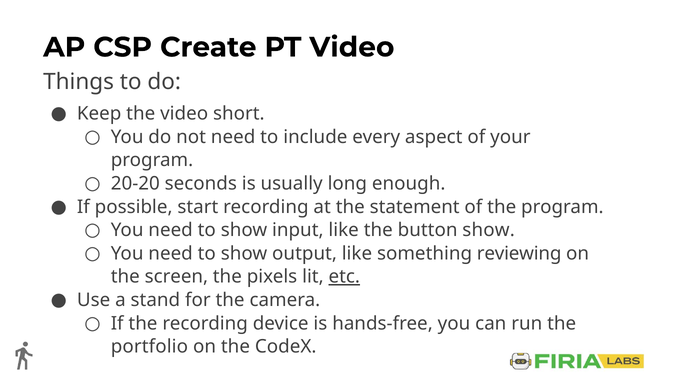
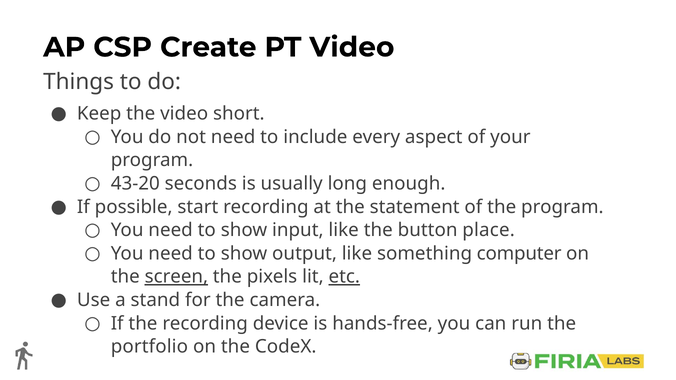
20-20: 20-20 -> 43-20
button show: show -> place
reviewing: reviewing -> computer
screen underline: none -> present
